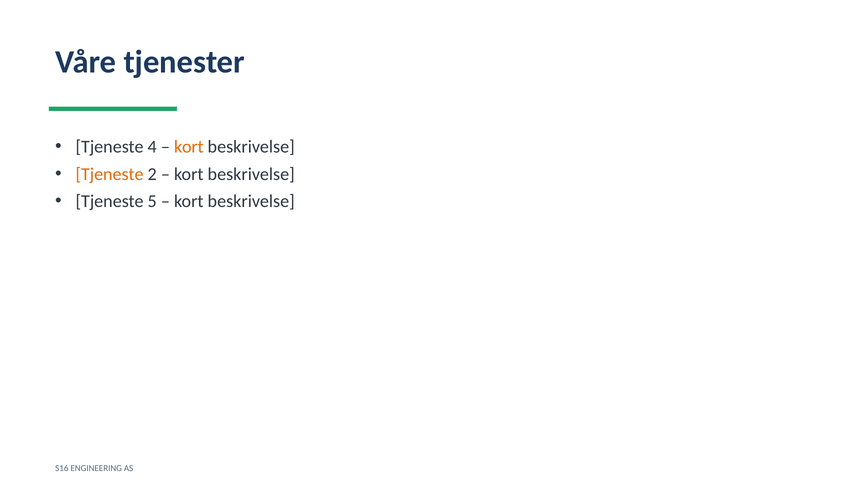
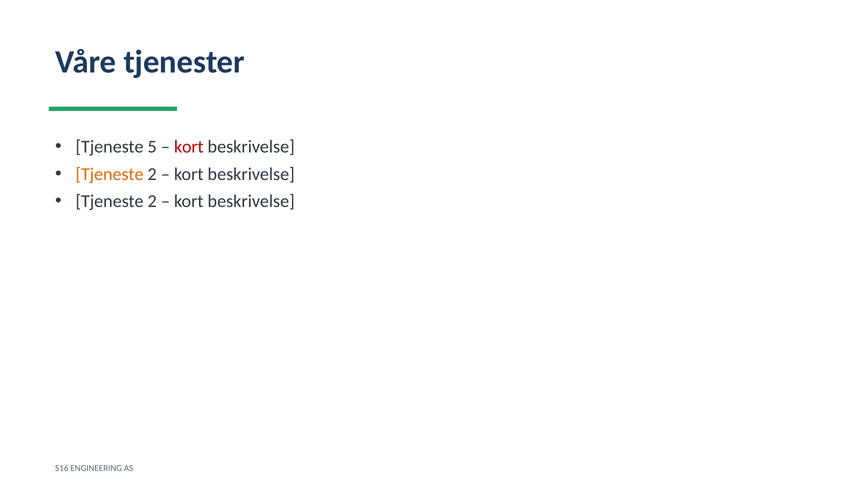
4: 4 -> 5
kort at (189, 147) colour: orange -> red
5 at (152, 201): 5 -> 2
